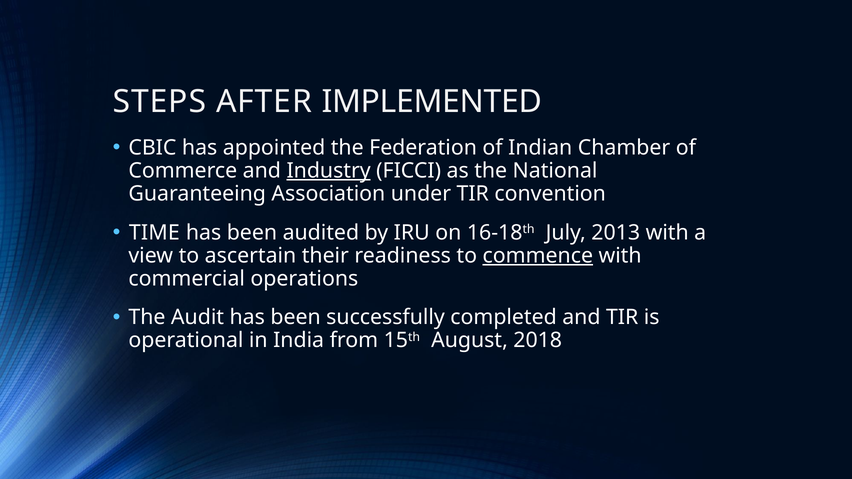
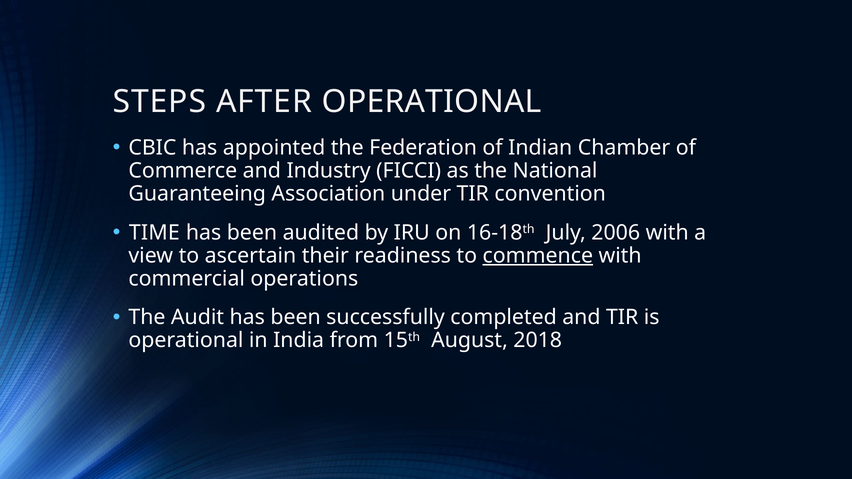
AFTER IMPLEMENTED: IMPLEMENTED -> OPERATIONAL
Industry underline: present -> none
2013: 2013 -> 2006
